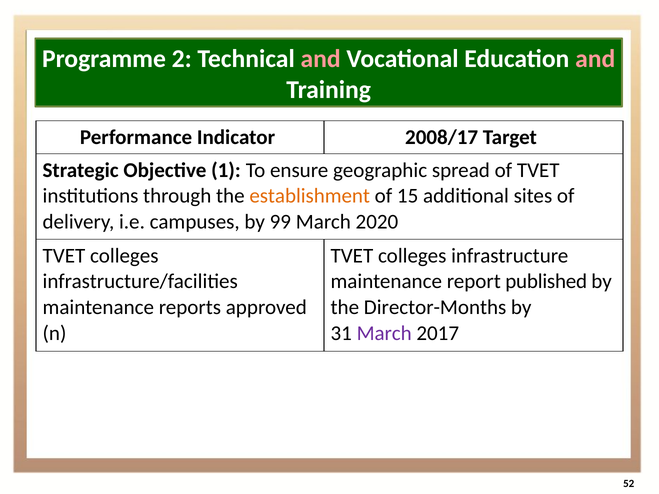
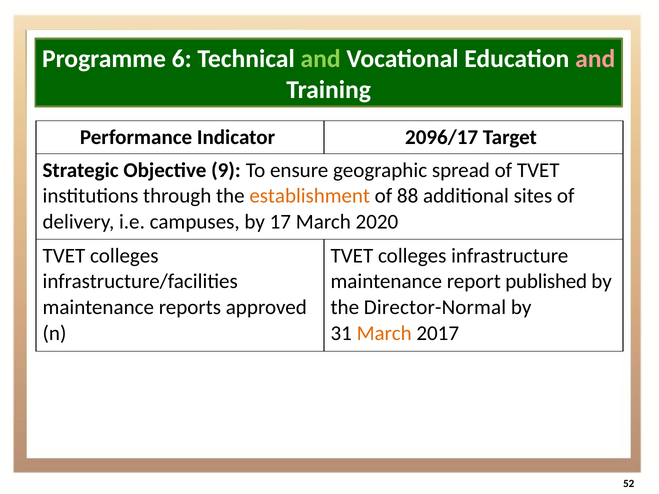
2: 2 -> 6
and at (321, 59) colour: pink -> light green
2008/17: 2008/17 -> 2096/17
1: 1 -> 9
15: 15 -> 88
99: 99 -> 17
Director-Months: Director-Months -> Director-Normal
March at (384, 333) colour: purple -> orange
